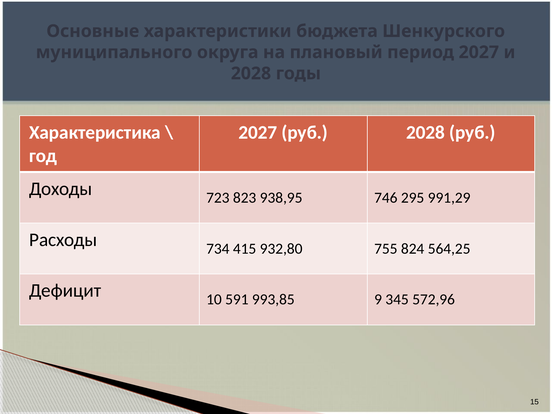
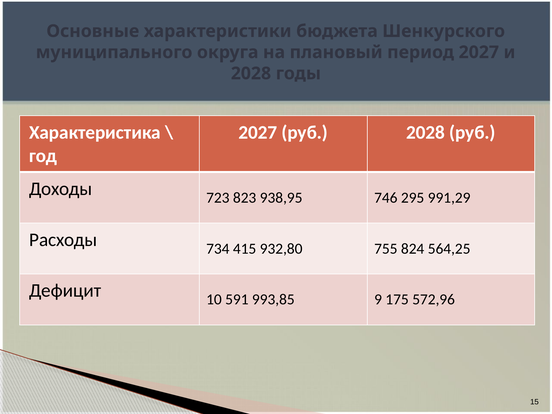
345: 345 -> 175
